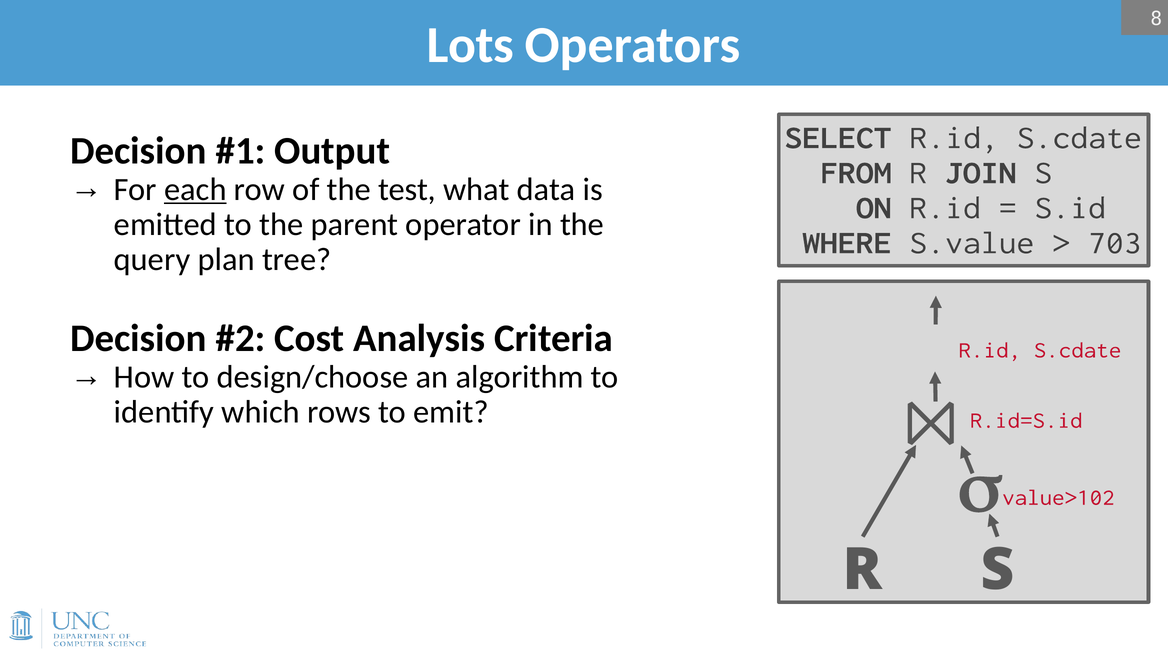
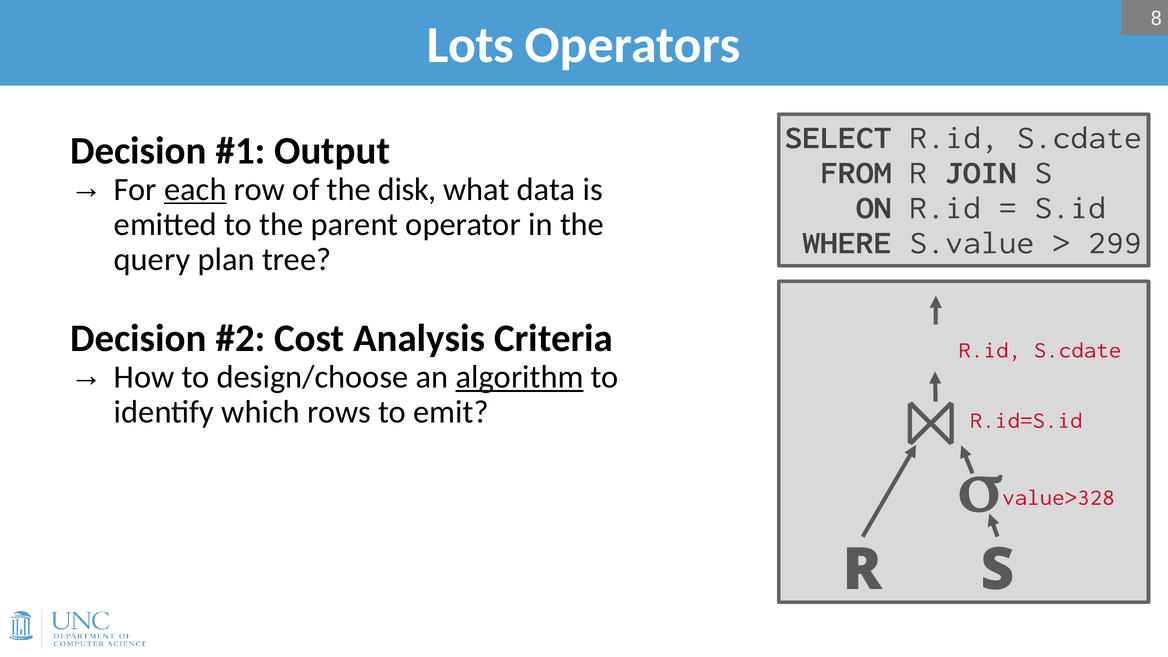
test: test -> disk
703: 703 -> 299
algorithm underline: none -> present
value>102: value>102 -> value>328
